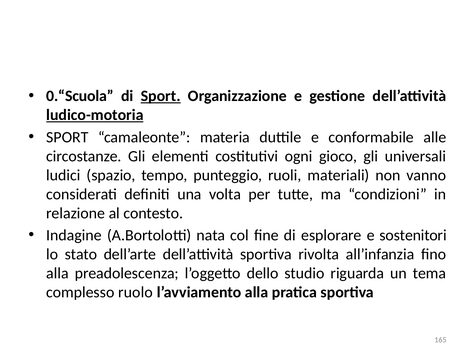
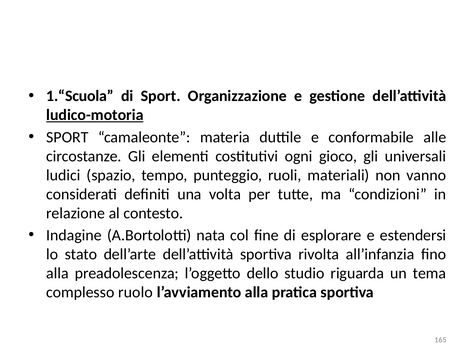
0.“Scuola: 0.“Scuola -> 1.“Scuola
Sport at (161, 96) underline: present -> none
sostenitori: sostenitori -> estendersi
